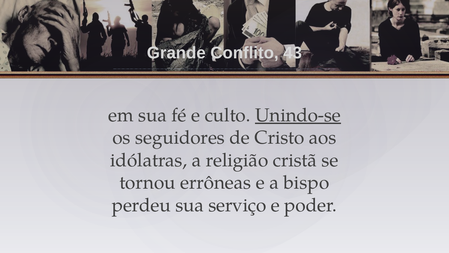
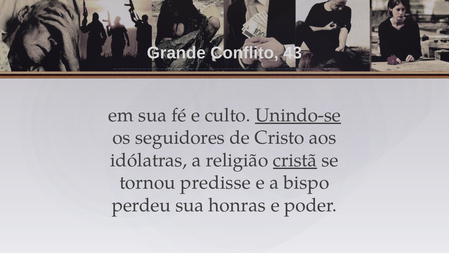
cristã underline: none -> present
errôneas: errôneas -> predisse
serviço: serviço -> honras
